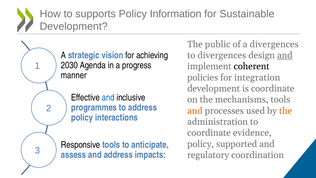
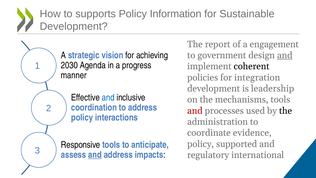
public: public -> report
a divergences: divergences -> engagement
to divergences: divergences -> government
is coordinate: coordinate -> leadership
programmes: programmes -> coordination
and at (195, 111) colour: orange -> red
the at (286, 111) colour: orange -> black
and at (95, 155) underline: none -> present
coordination: coordination -> international
